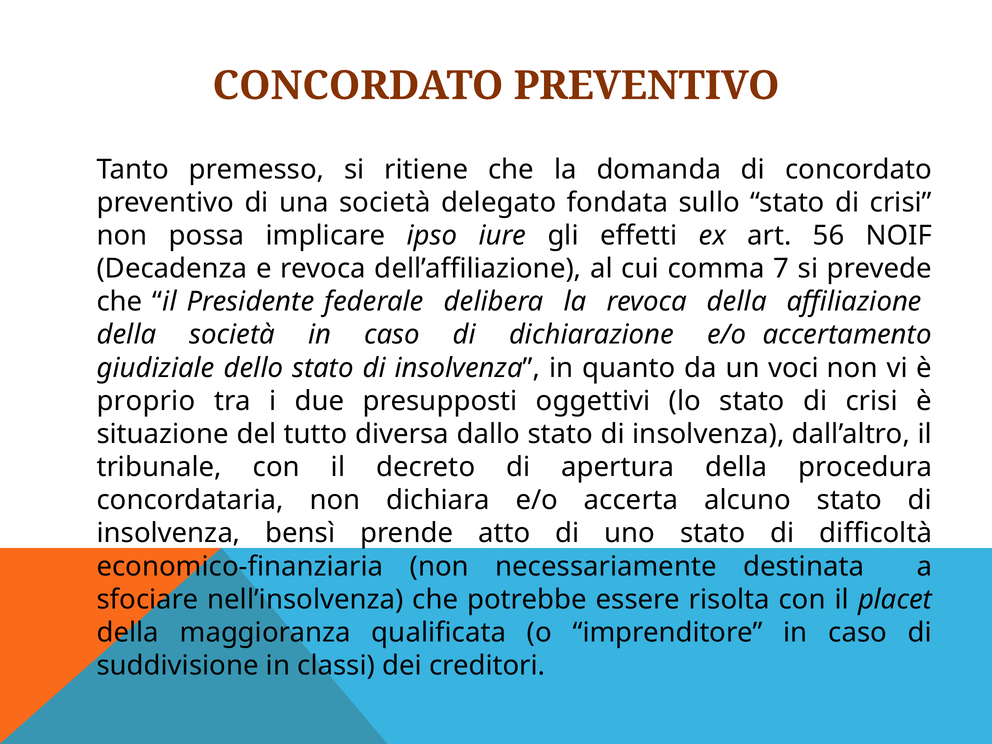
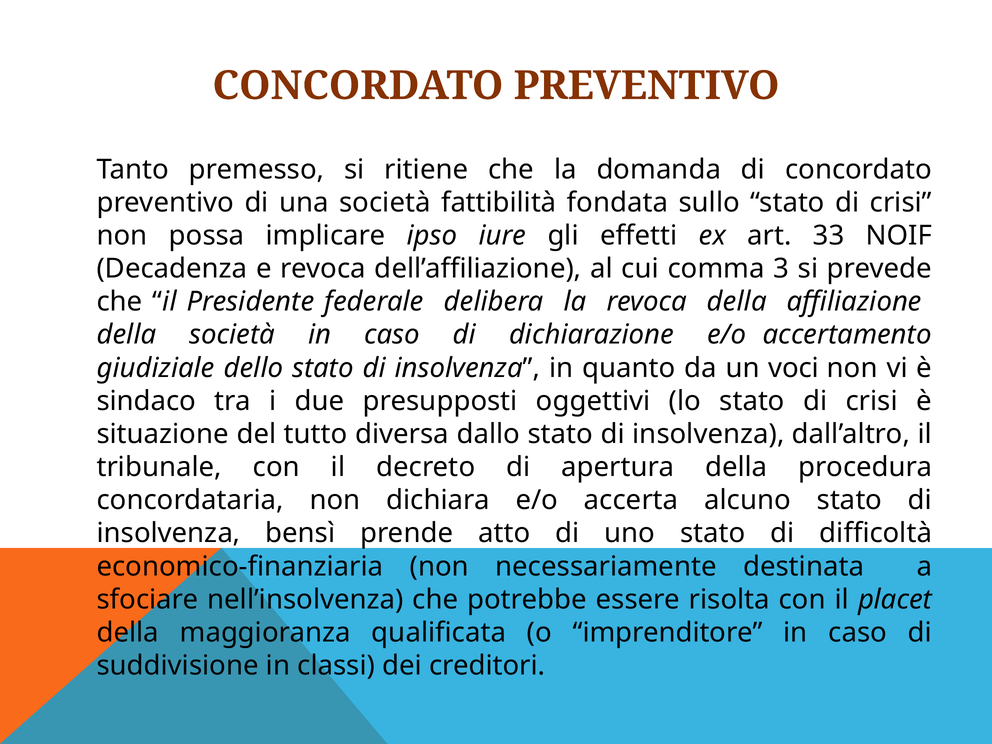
delegato: delegato -> fattibilità
56: 56 -> 33
7: 7 -> 3
proprio: proprio -> sindaco
